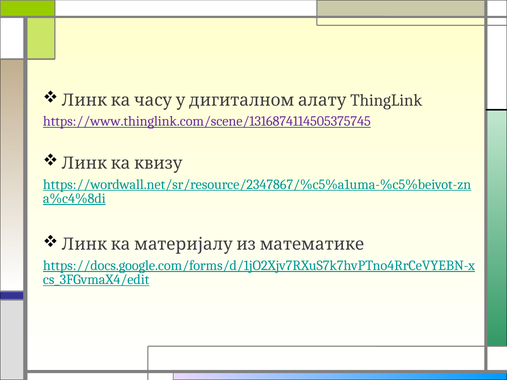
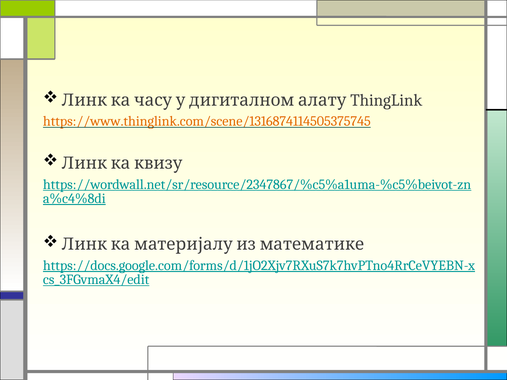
https://www.thinglink.com/scene/1316874114505375745 colour: purple -> orange
